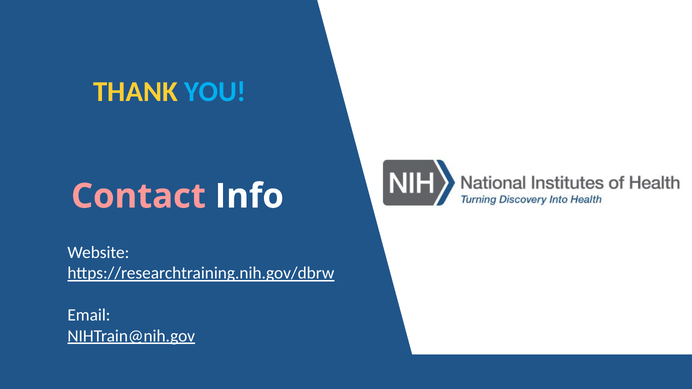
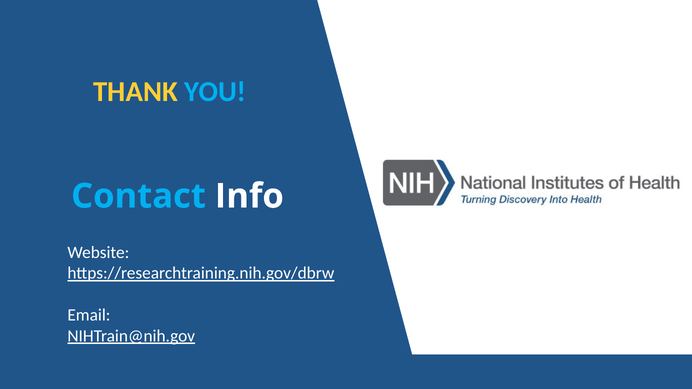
Contact colour: pink -> light blue
